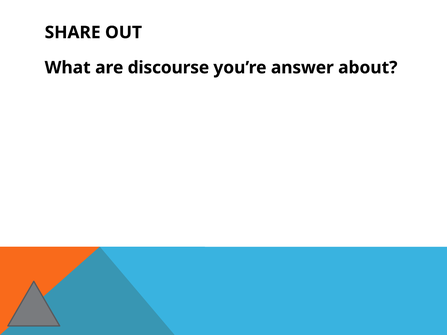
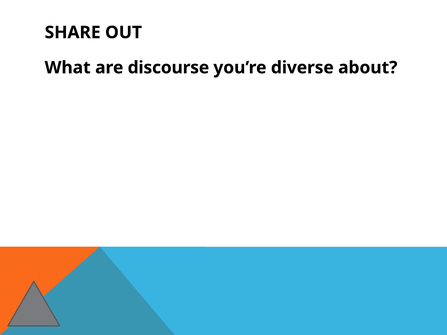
answer: answer -> diverse
